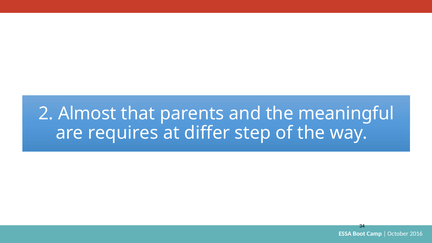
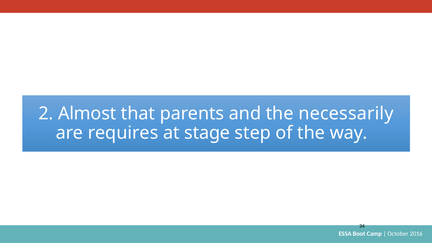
meaningful: meaningful -> necessarily
differ: differ -> stage
